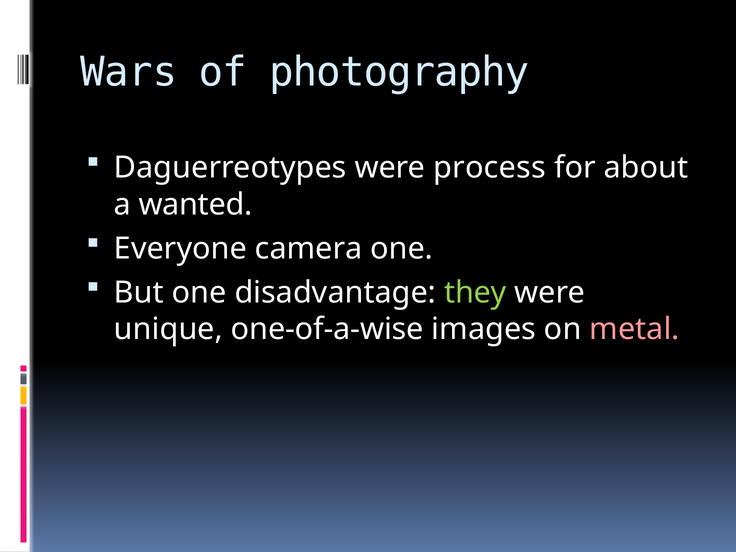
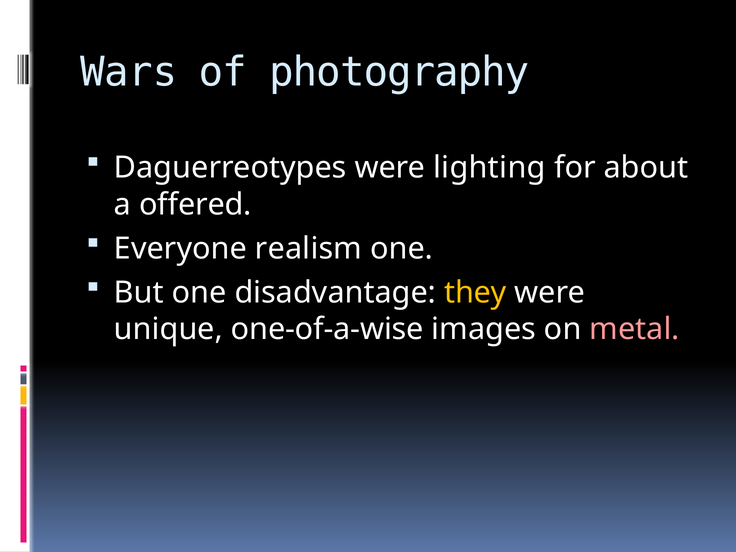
process: process -> lighting
wanted: wanted -> offered
camera: camera -> realism
they colour: light green -> yellow
